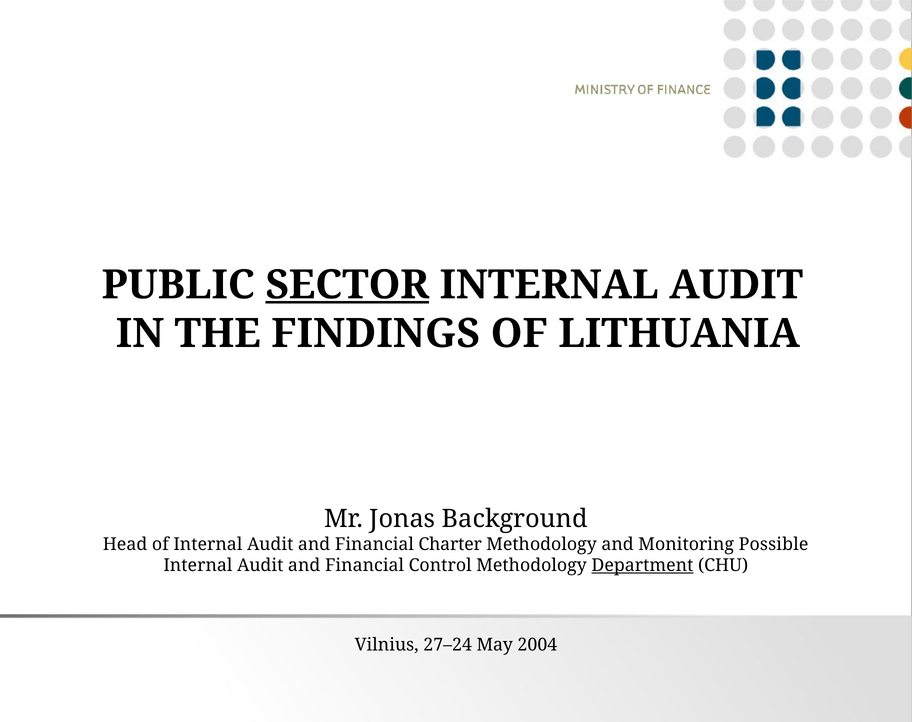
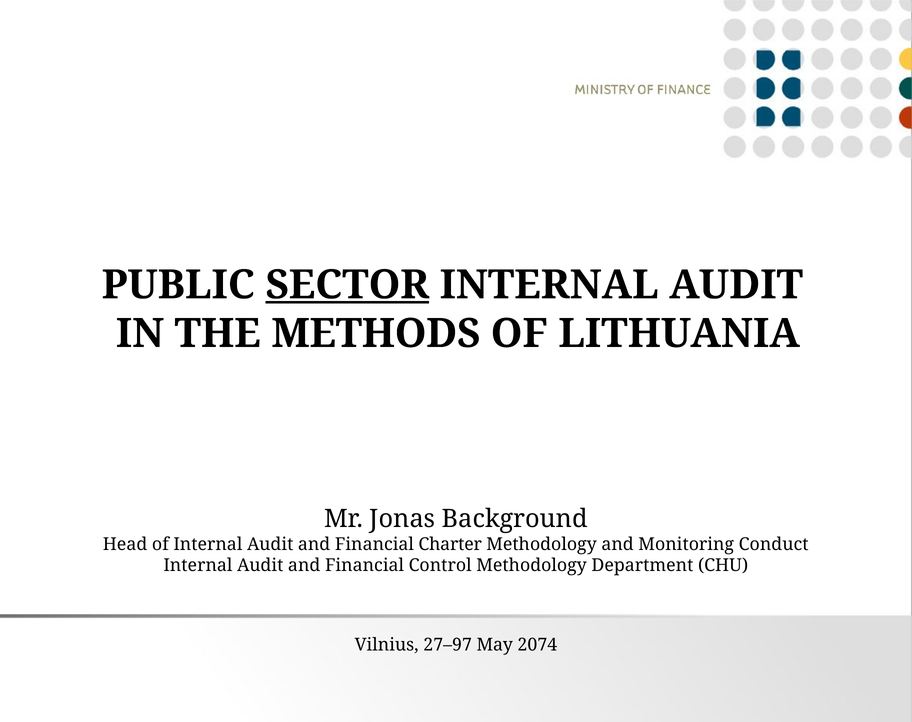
FINDINGS: FINDINGS -> METHODS
Possible: Possible -> Conduct
Department underline: present -> none
27–24: 27–24 -> 27–97
2004: 2004 -> 2074
